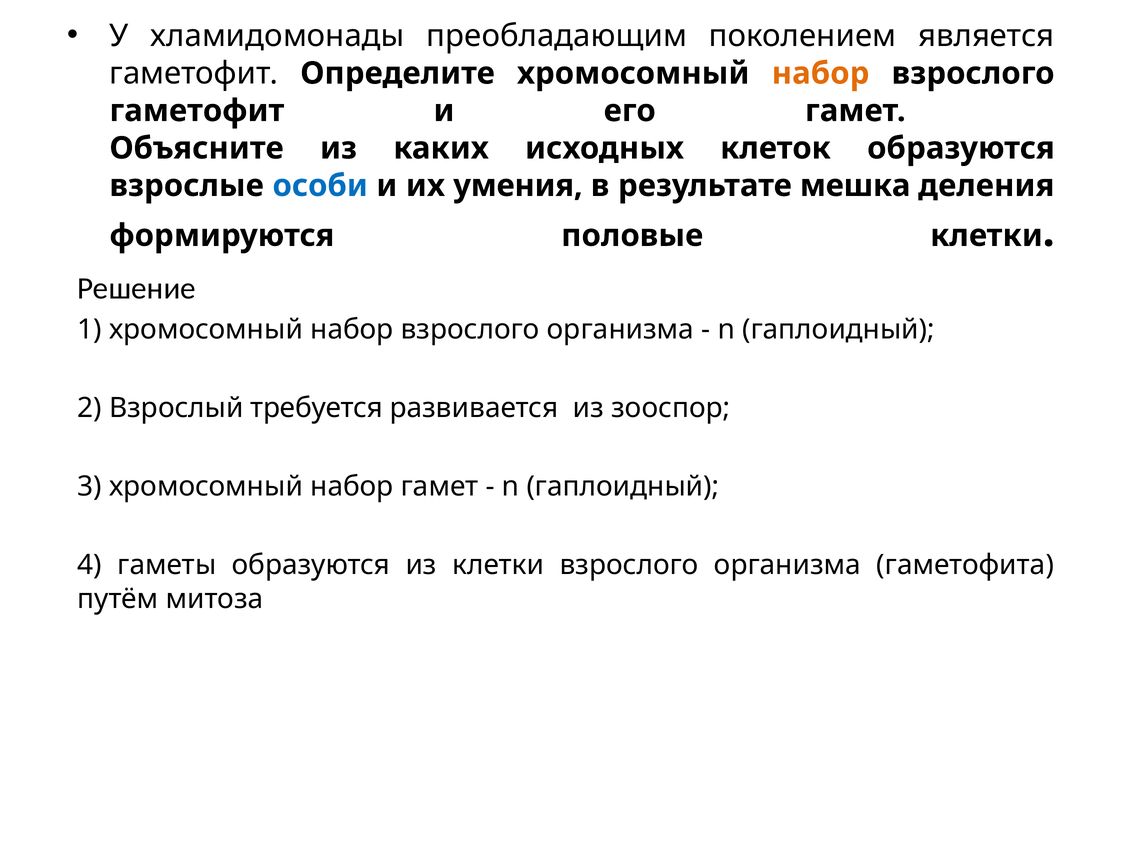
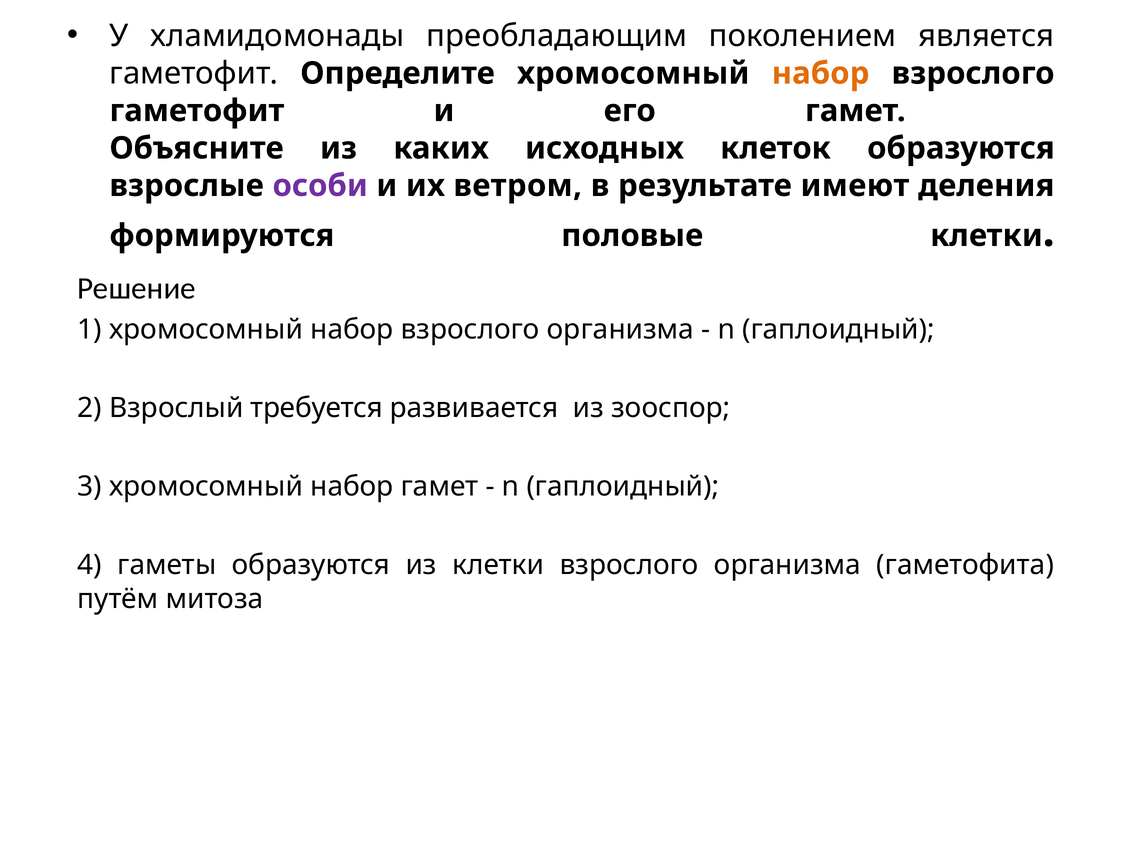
особи colour: blue -> purple
умения: умения -> ветром
мешка: мешка -> имеют
